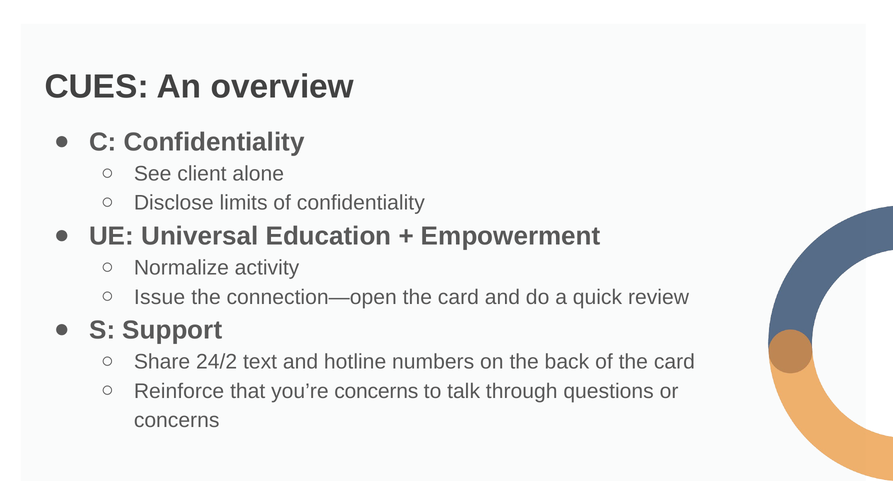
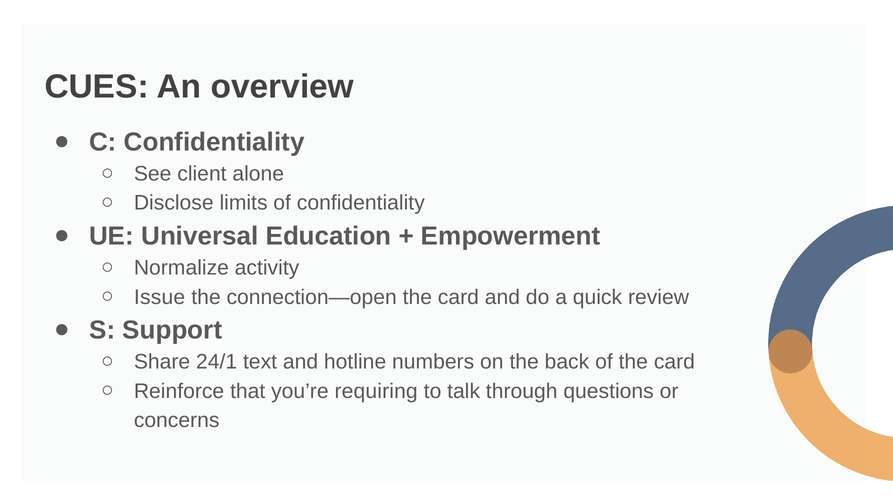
24/2: 24/2 -> 24/1
you’re concerns: concerns -> requiring
